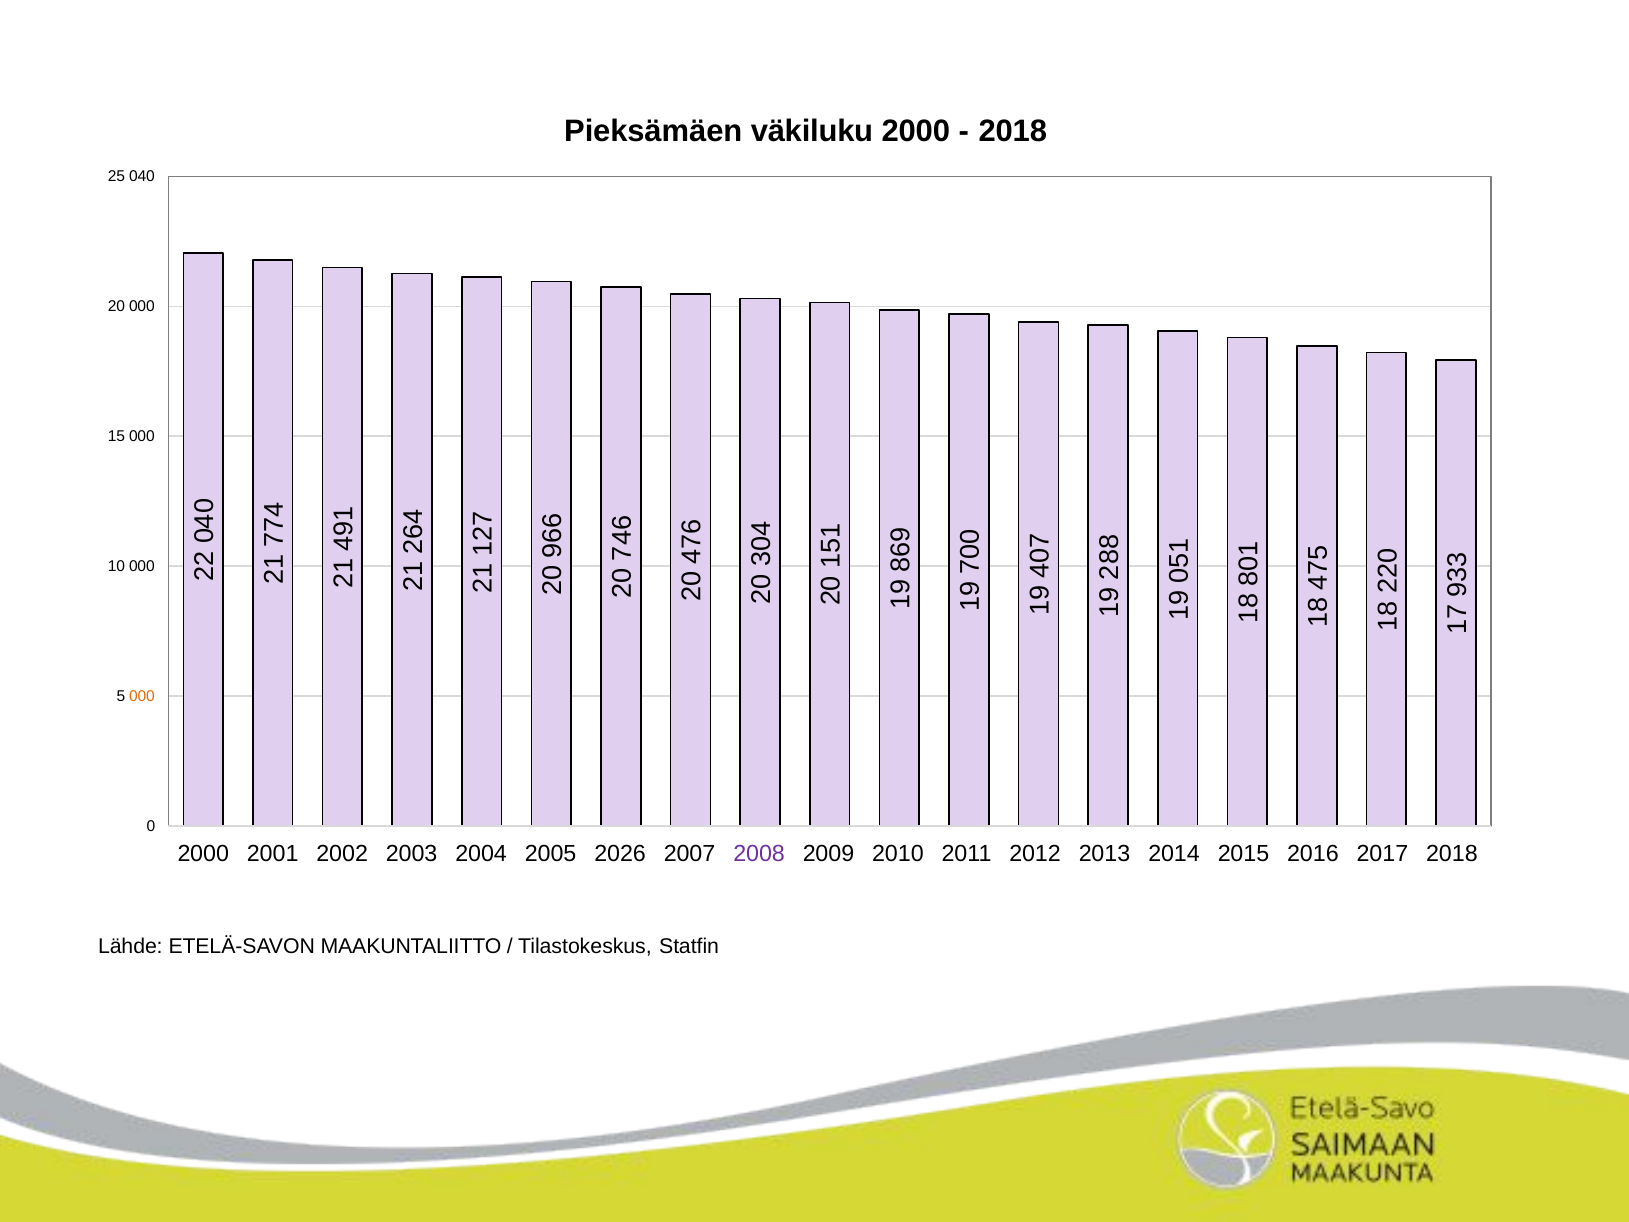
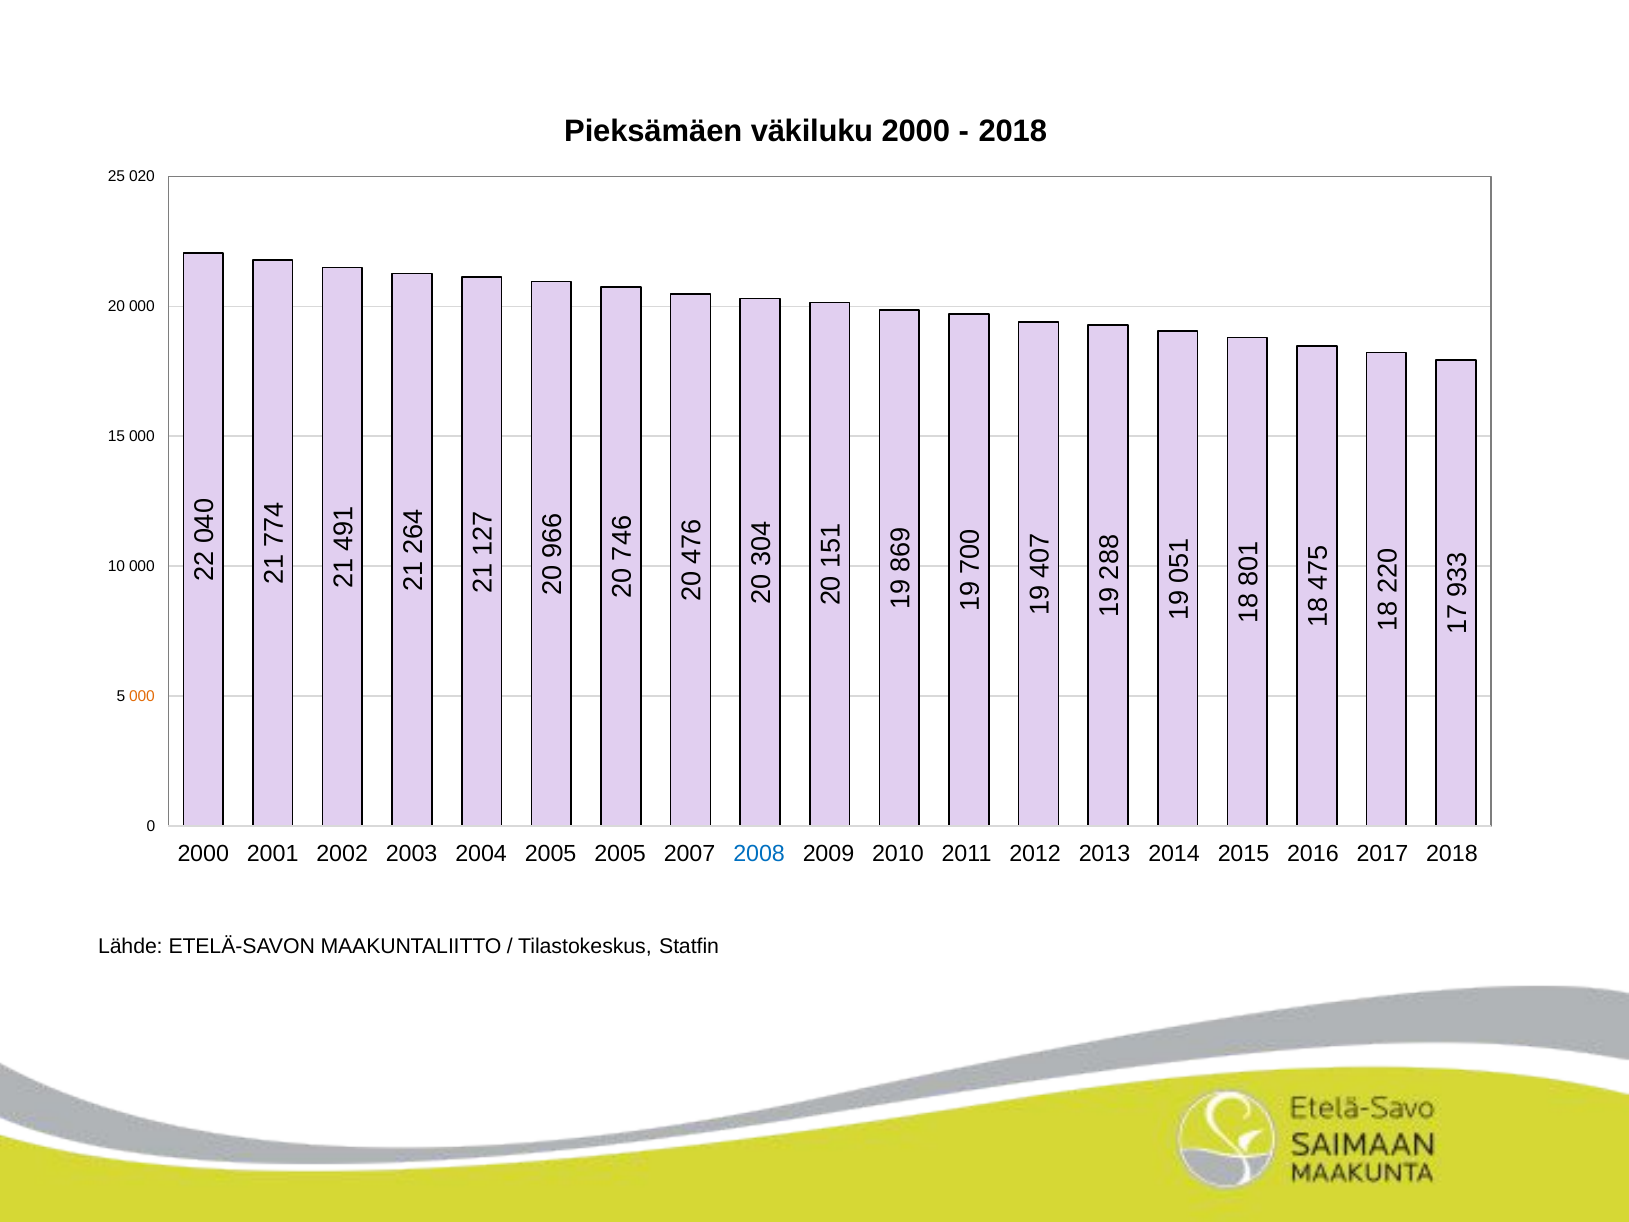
040: 040 -> 020
2005 2026: 2026 -> 2005
2008 colour: purple -> blue
